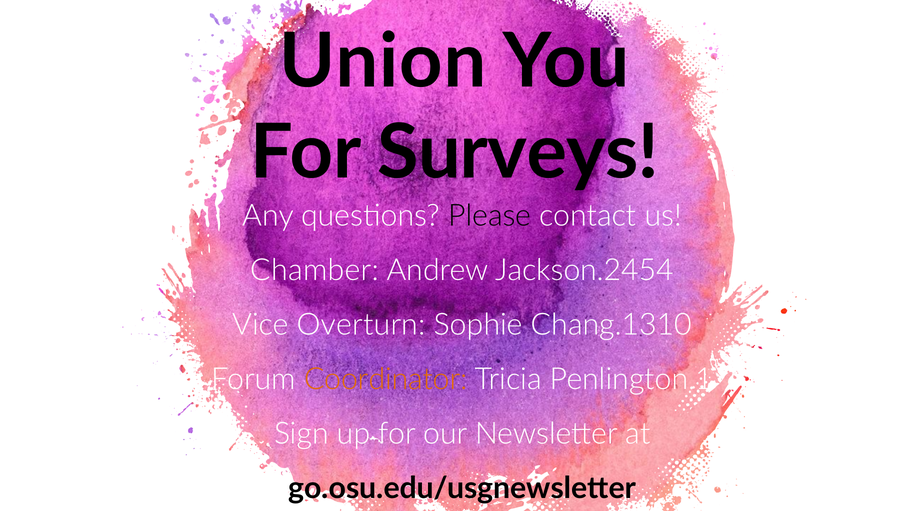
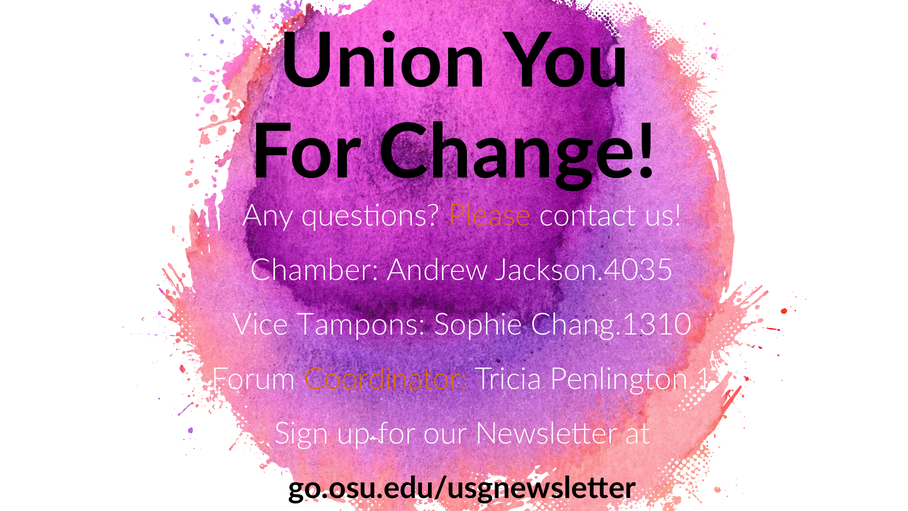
Surveys: Surveys -> Change
Please colour: black -> orange
Jackson.2454: Jackson.2454 -> Jackson.4035
Overturn: Overturn -> Tampons
